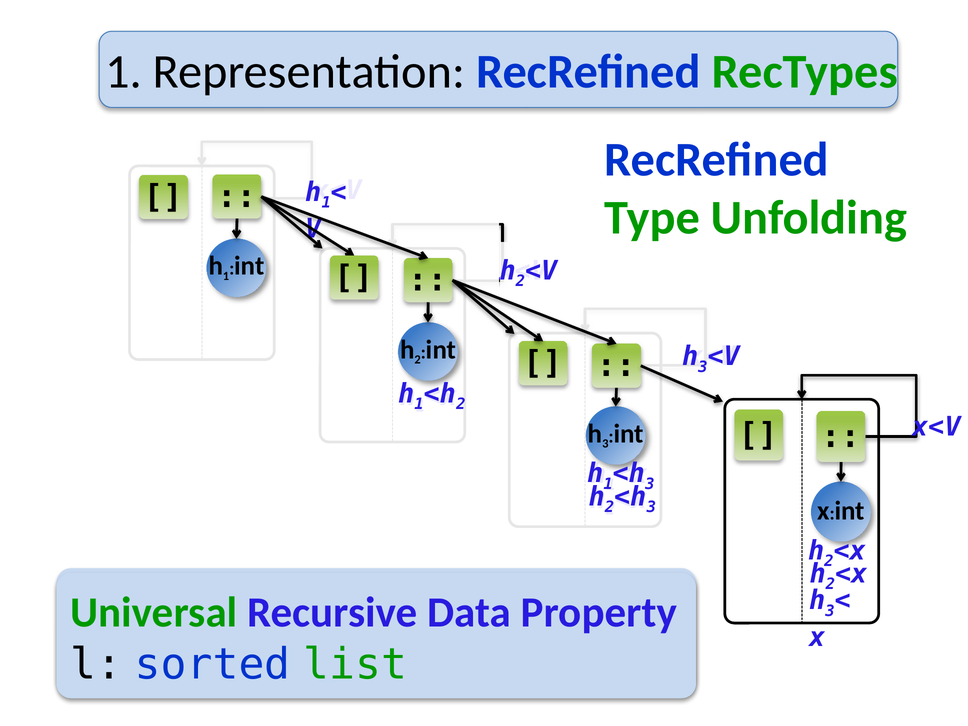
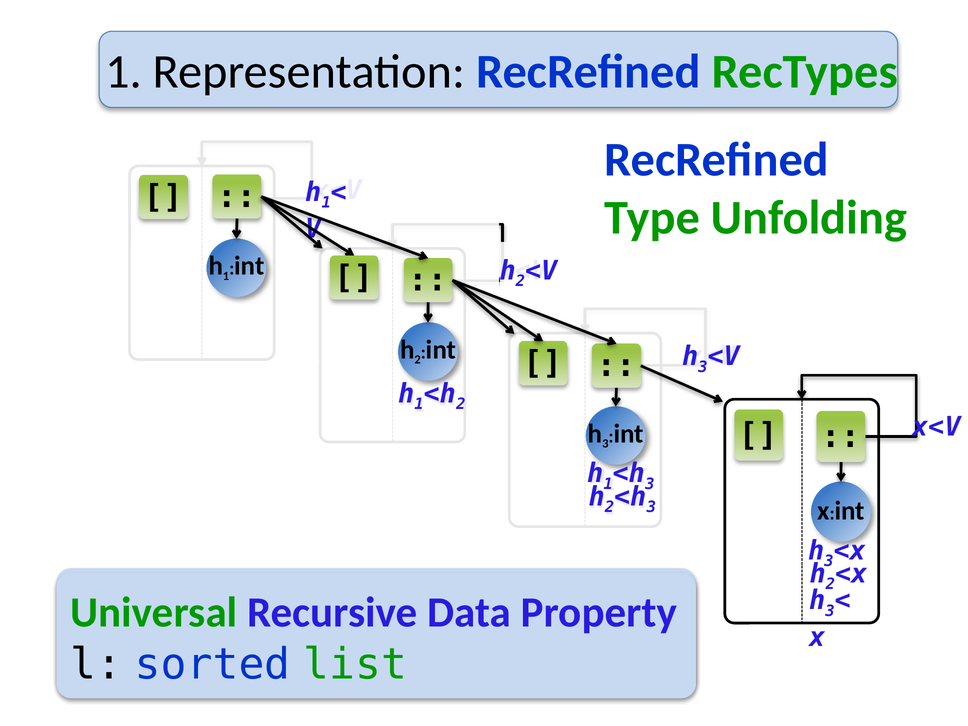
2 at (829, 561): 2 -> 3
